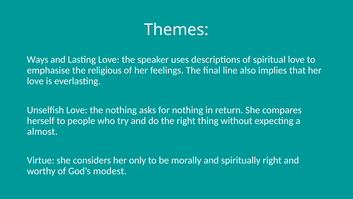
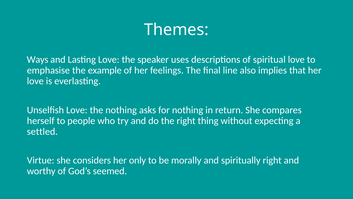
religious: religious -> example
almost: almost -> settled
modest: modest -> seemed
